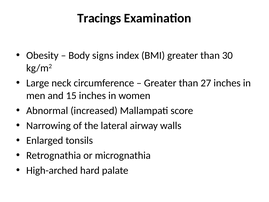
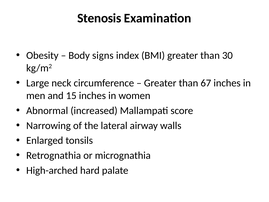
Tracings: Tracings -> Stenosis
27: 27 -> 67
